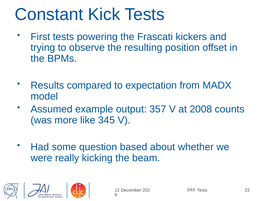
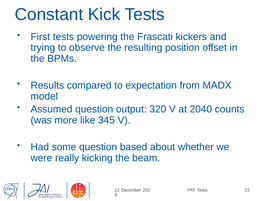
Assumed example: example -> question
357: 357 -> 320
2008: 2008 -> 2040
